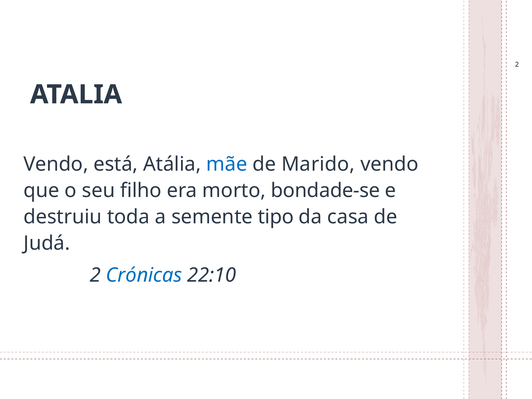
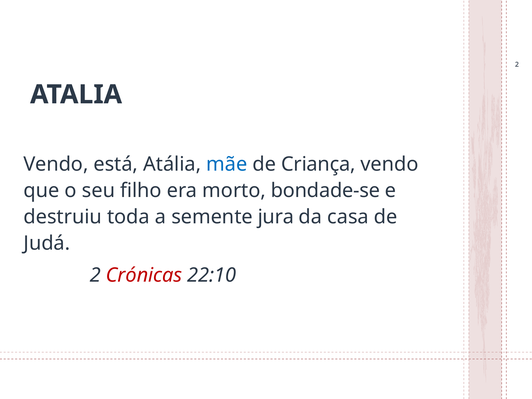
Marido: Marido -> Criança
tipo: tipo -> jura
Crónicas colour: blue -> red
